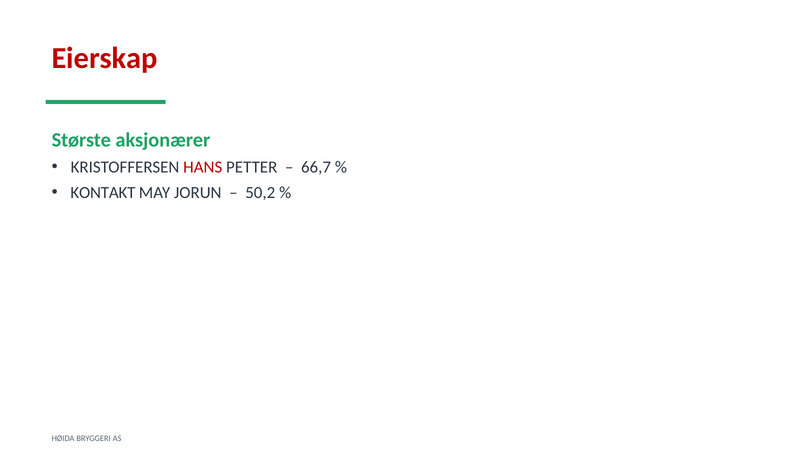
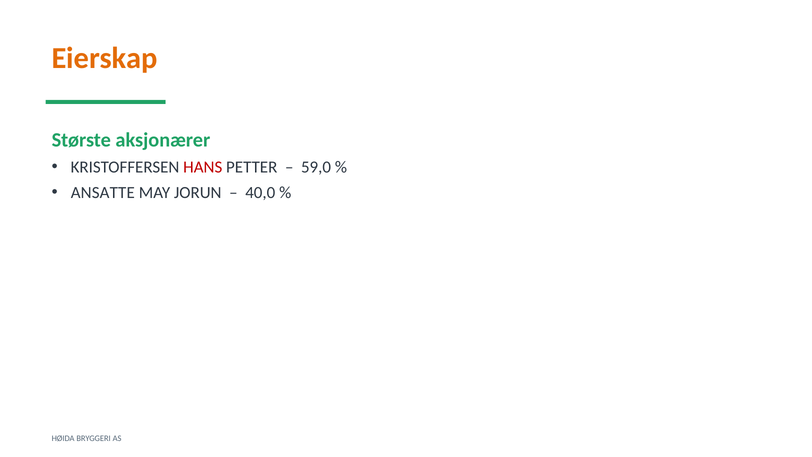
Eierskap colour: red -> orange
66,7: 66,7 -> 59,0
KONTAKT: KONTAKT -> ANSATTE
50,2: 50,2 -> 40,0
